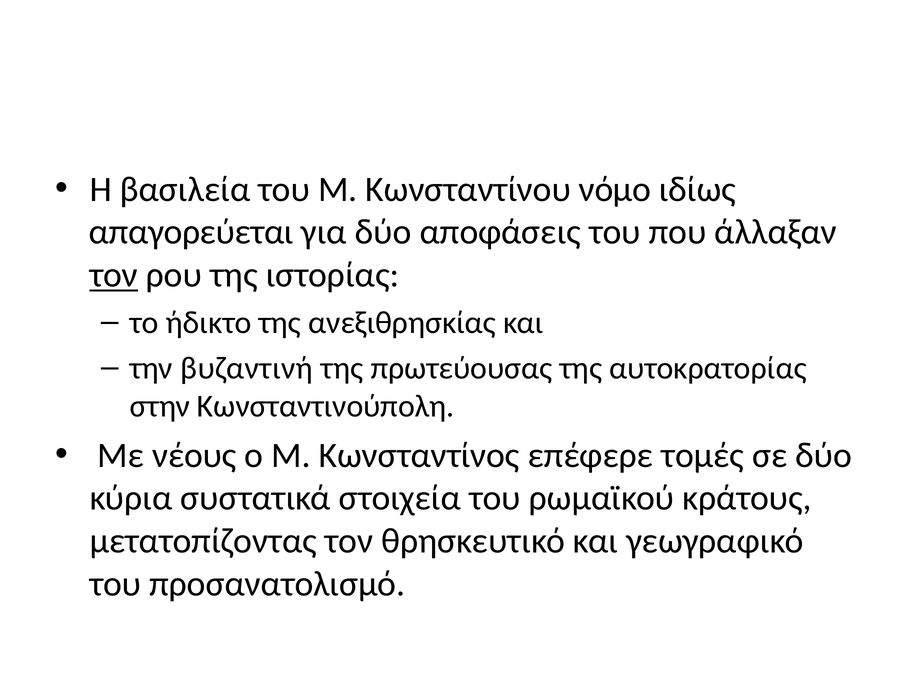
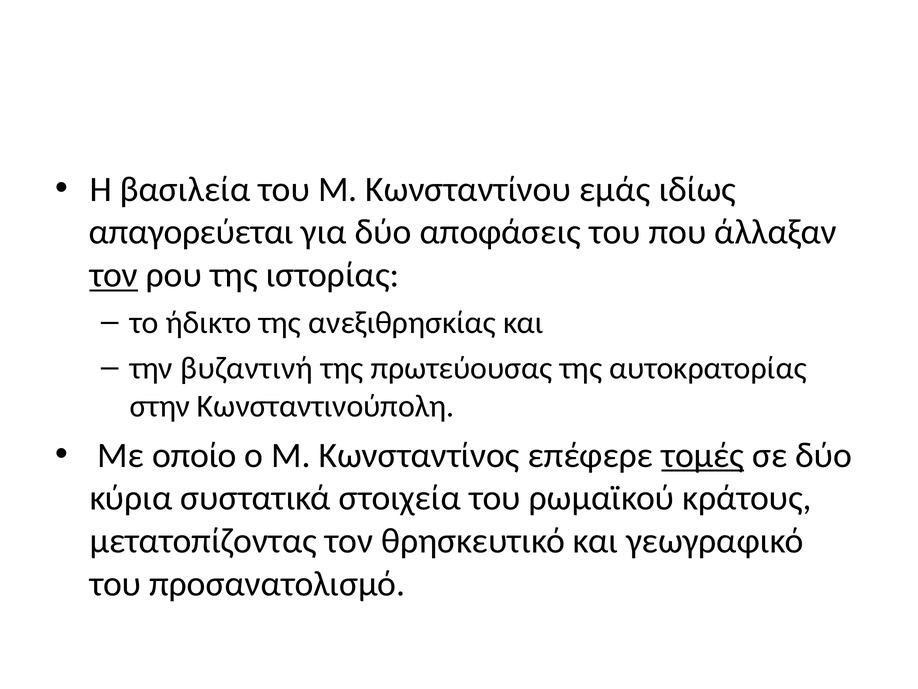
νόμο: νόμο -> εμάς
νέους: νέους -> οποίο
τομές underline: none -> present
